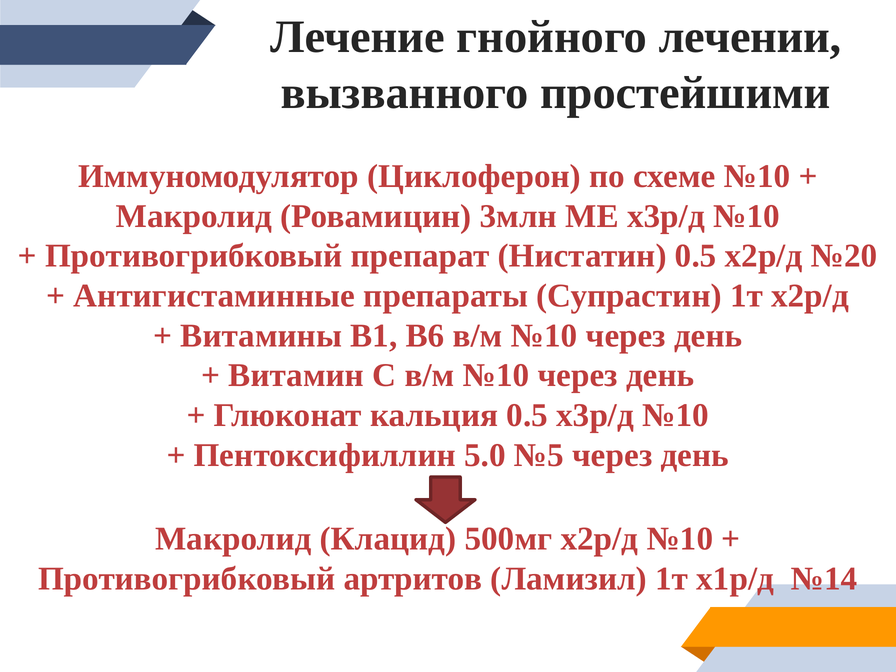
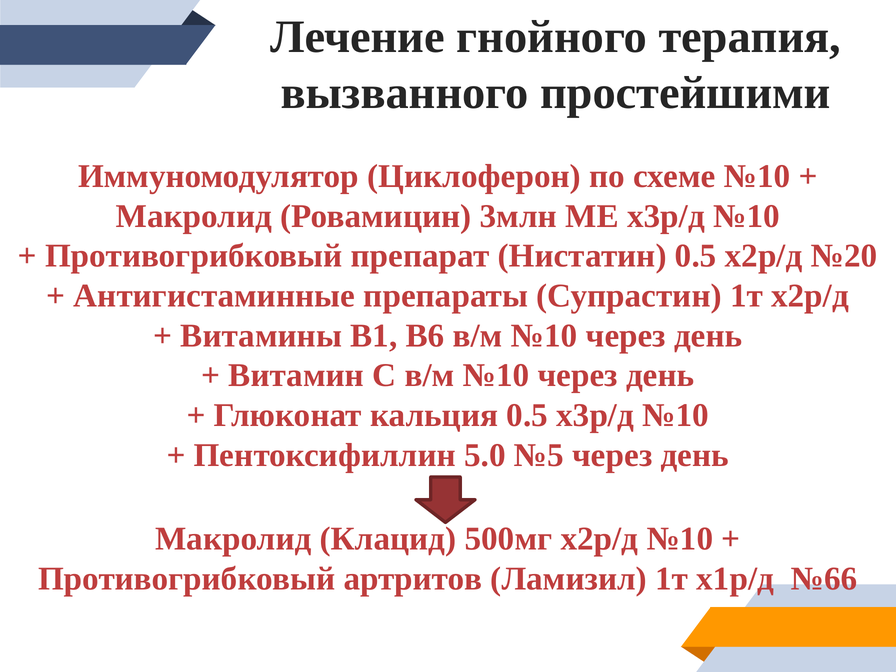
лечении: лечении -> терапия
№14: №14 -> №66
